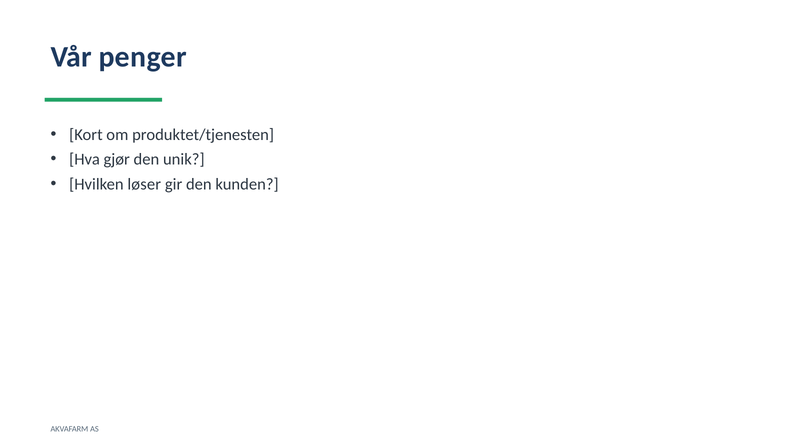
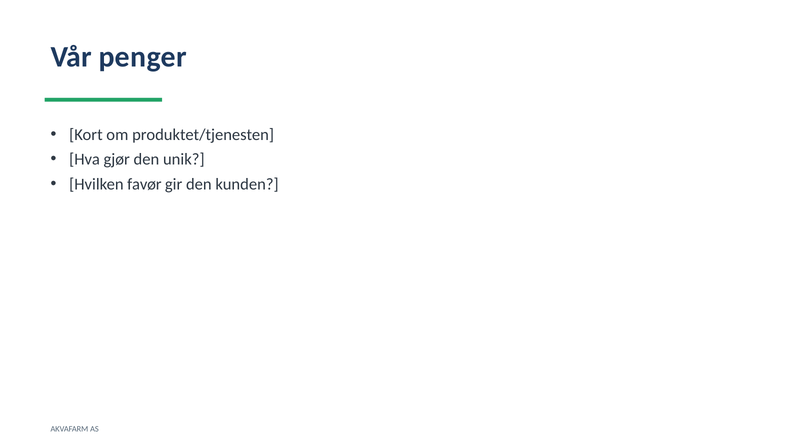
løser: løser -> favør
